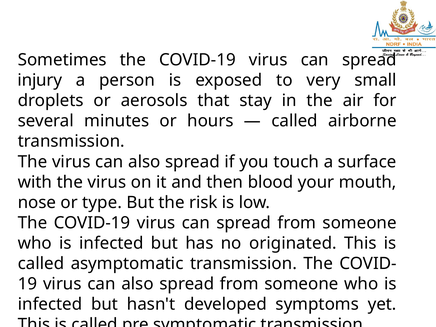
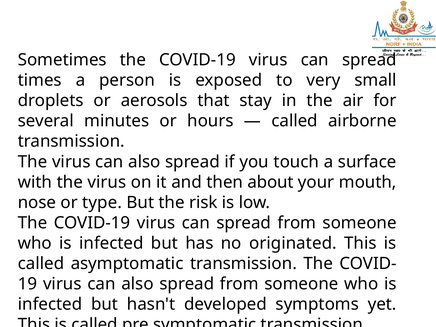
injury: injury -> times
blood: blood -> about
